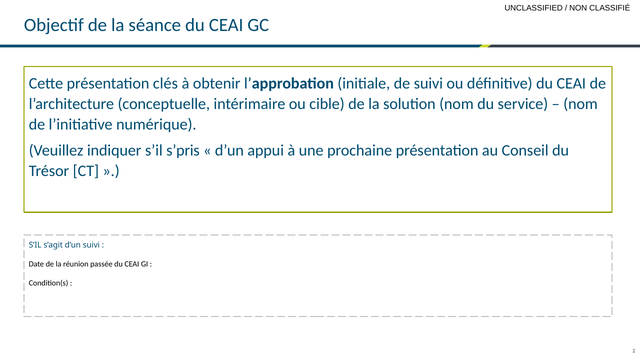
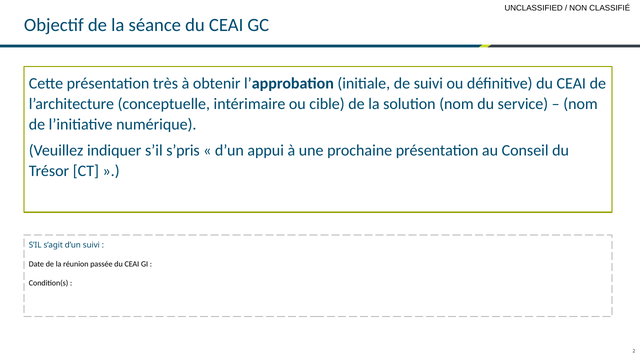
clés: clés -> très
